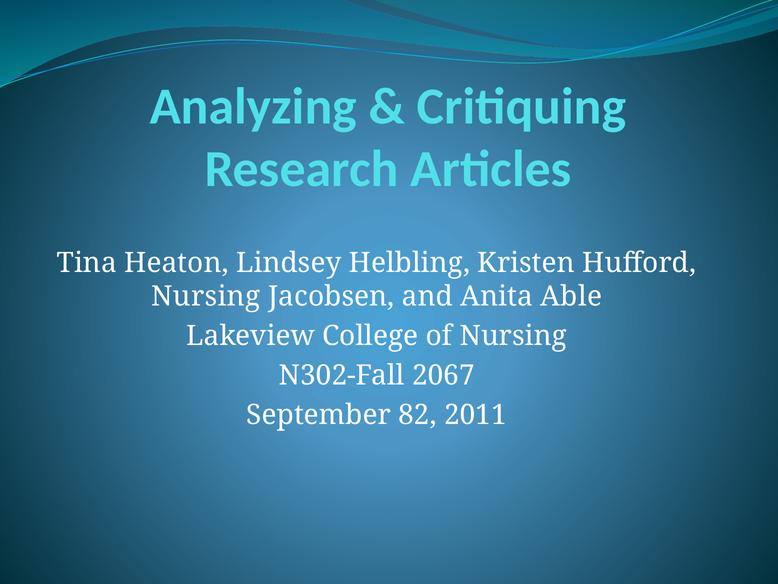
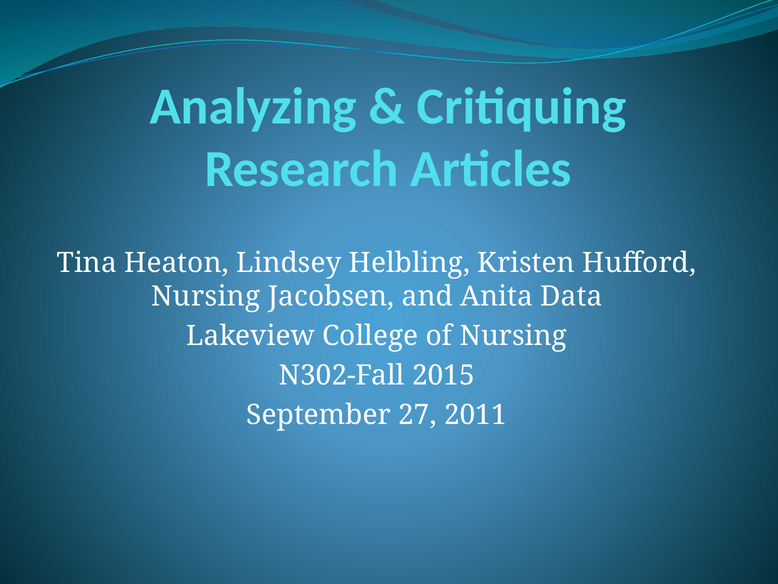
Able: Able -> Data
2067: 2067 -> 2015
82: 82 -> 27
